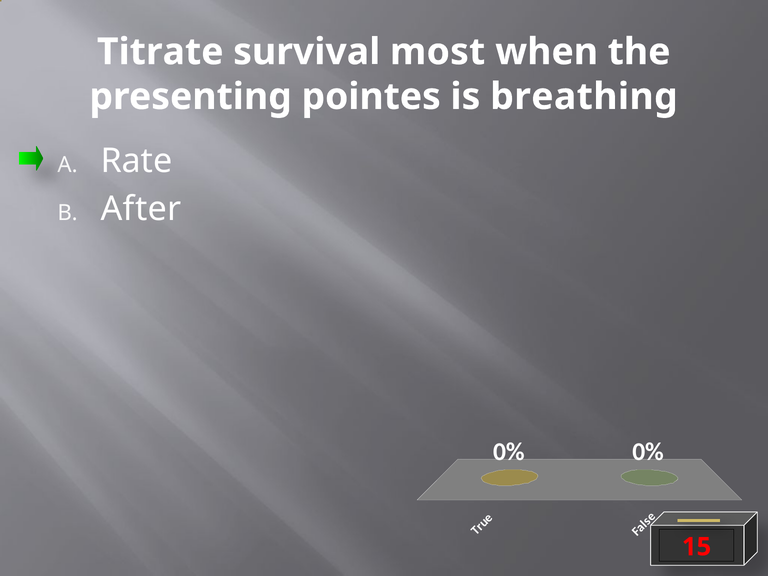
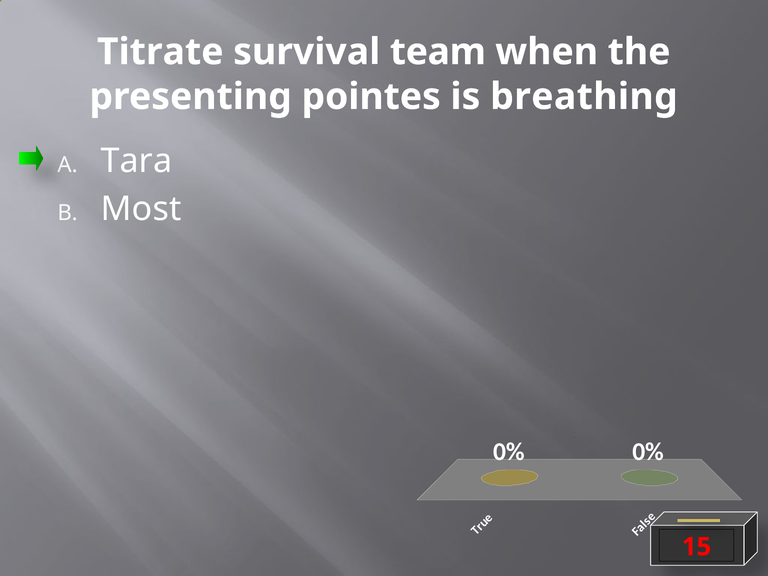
most: most -> team
Rate: Rate -> Tara
After: After -> Most
